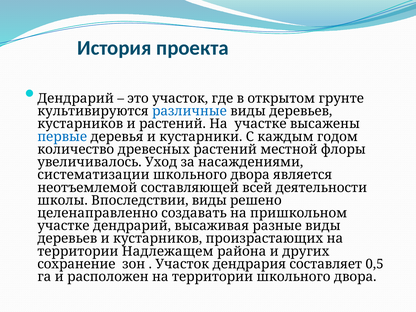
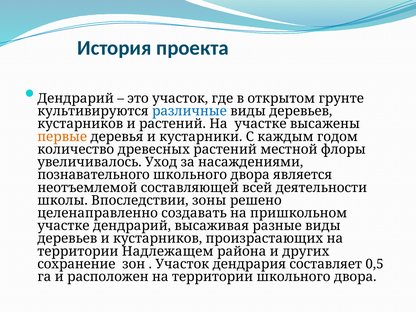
первые colour: blue -> orange
систематизации: систематизации -> познавательного
Впоследствии виды: виды -> зоны
